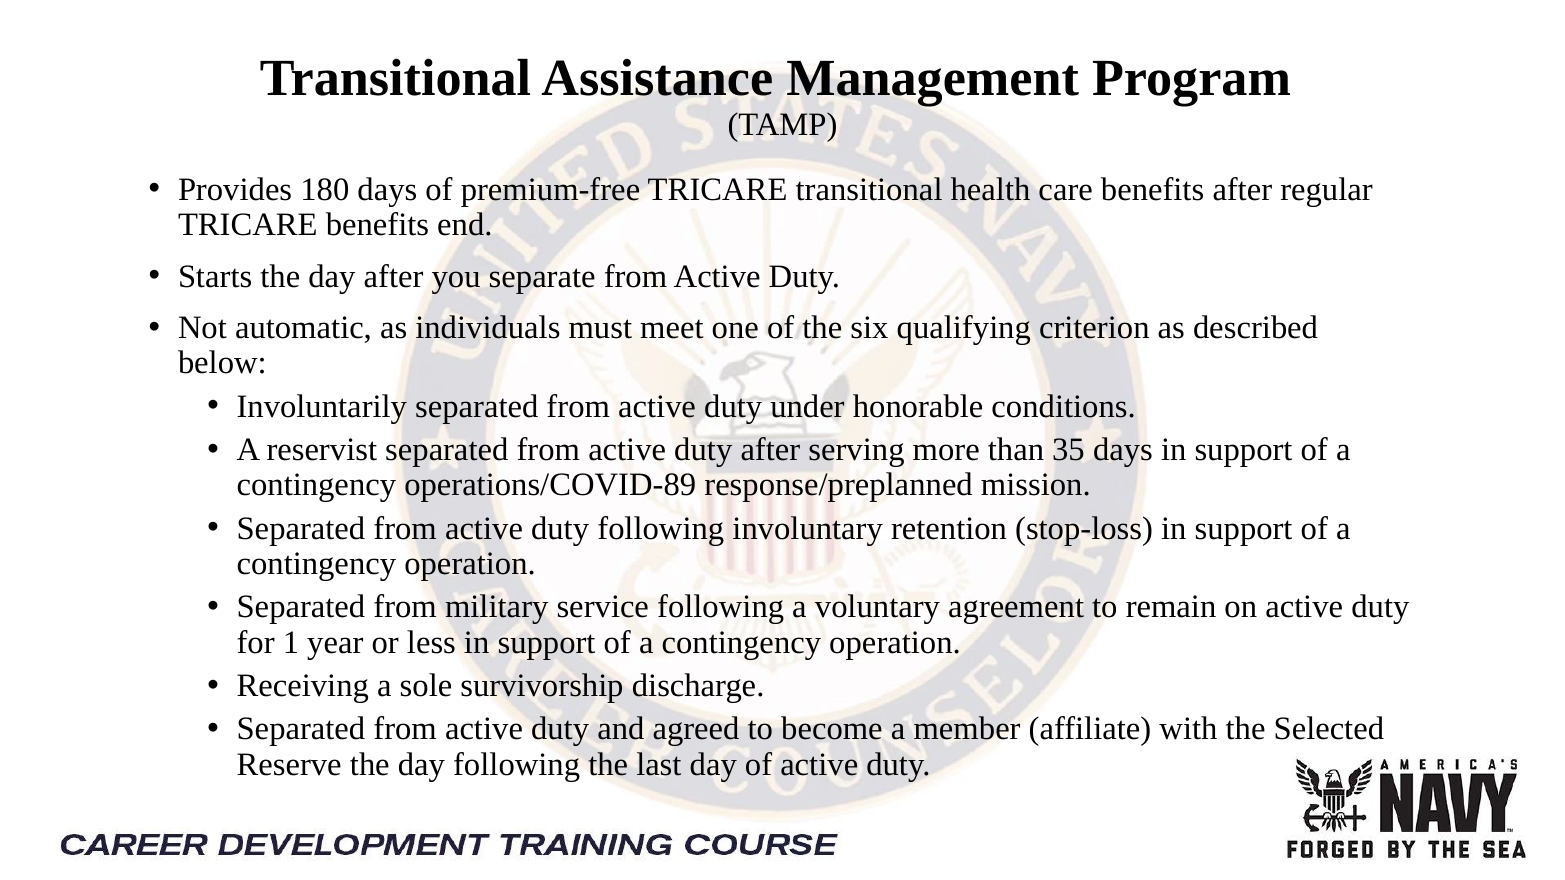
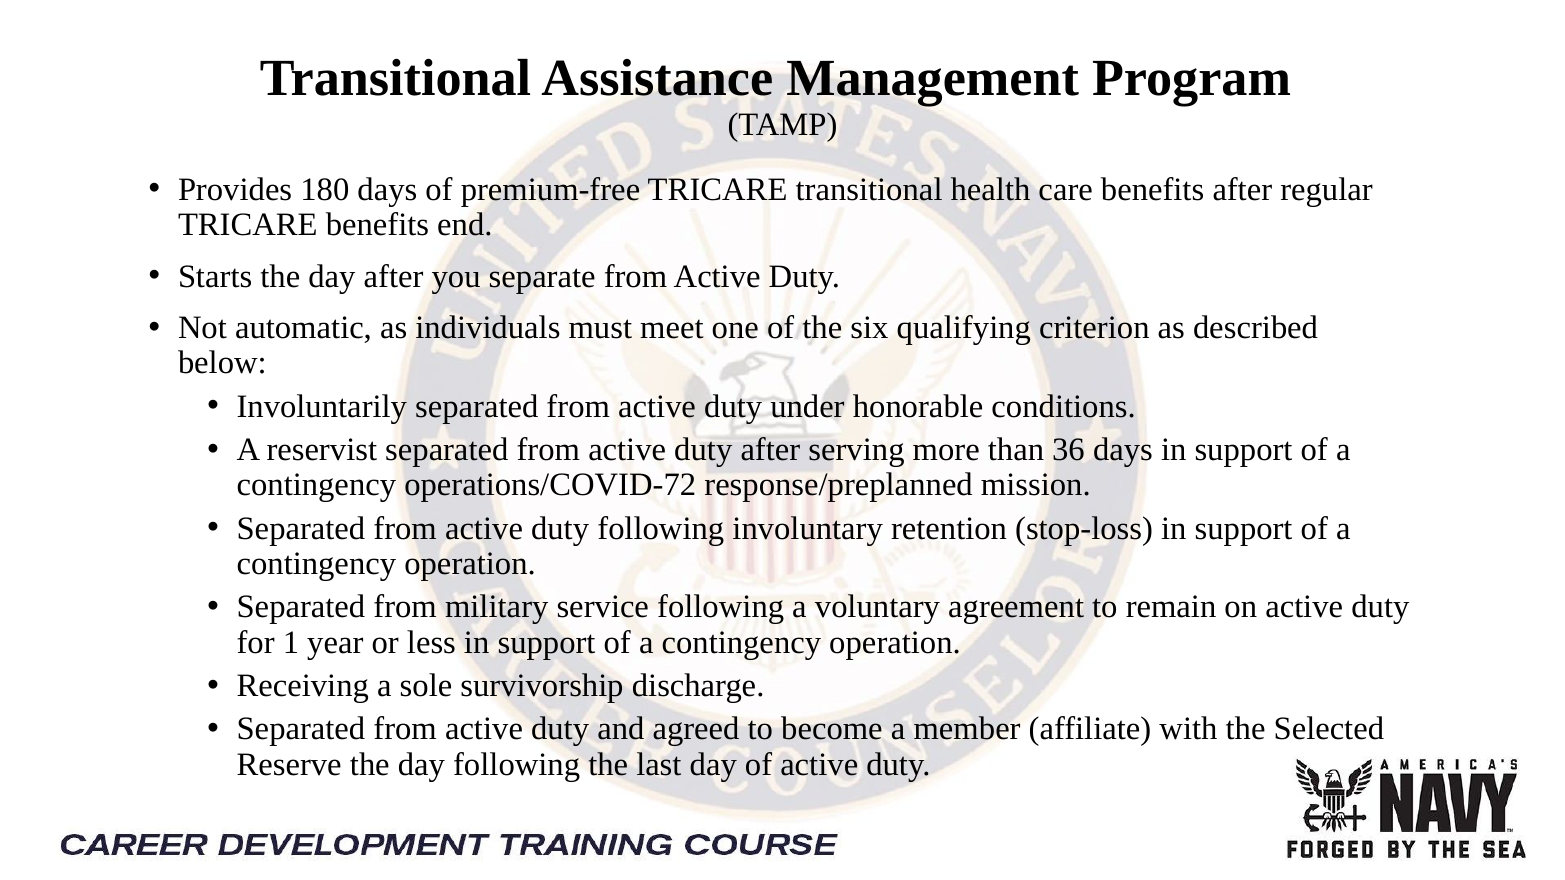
35: 35 -> 36
operations/COVID-89: operations/COVID-89 -> operations/COVID-72
